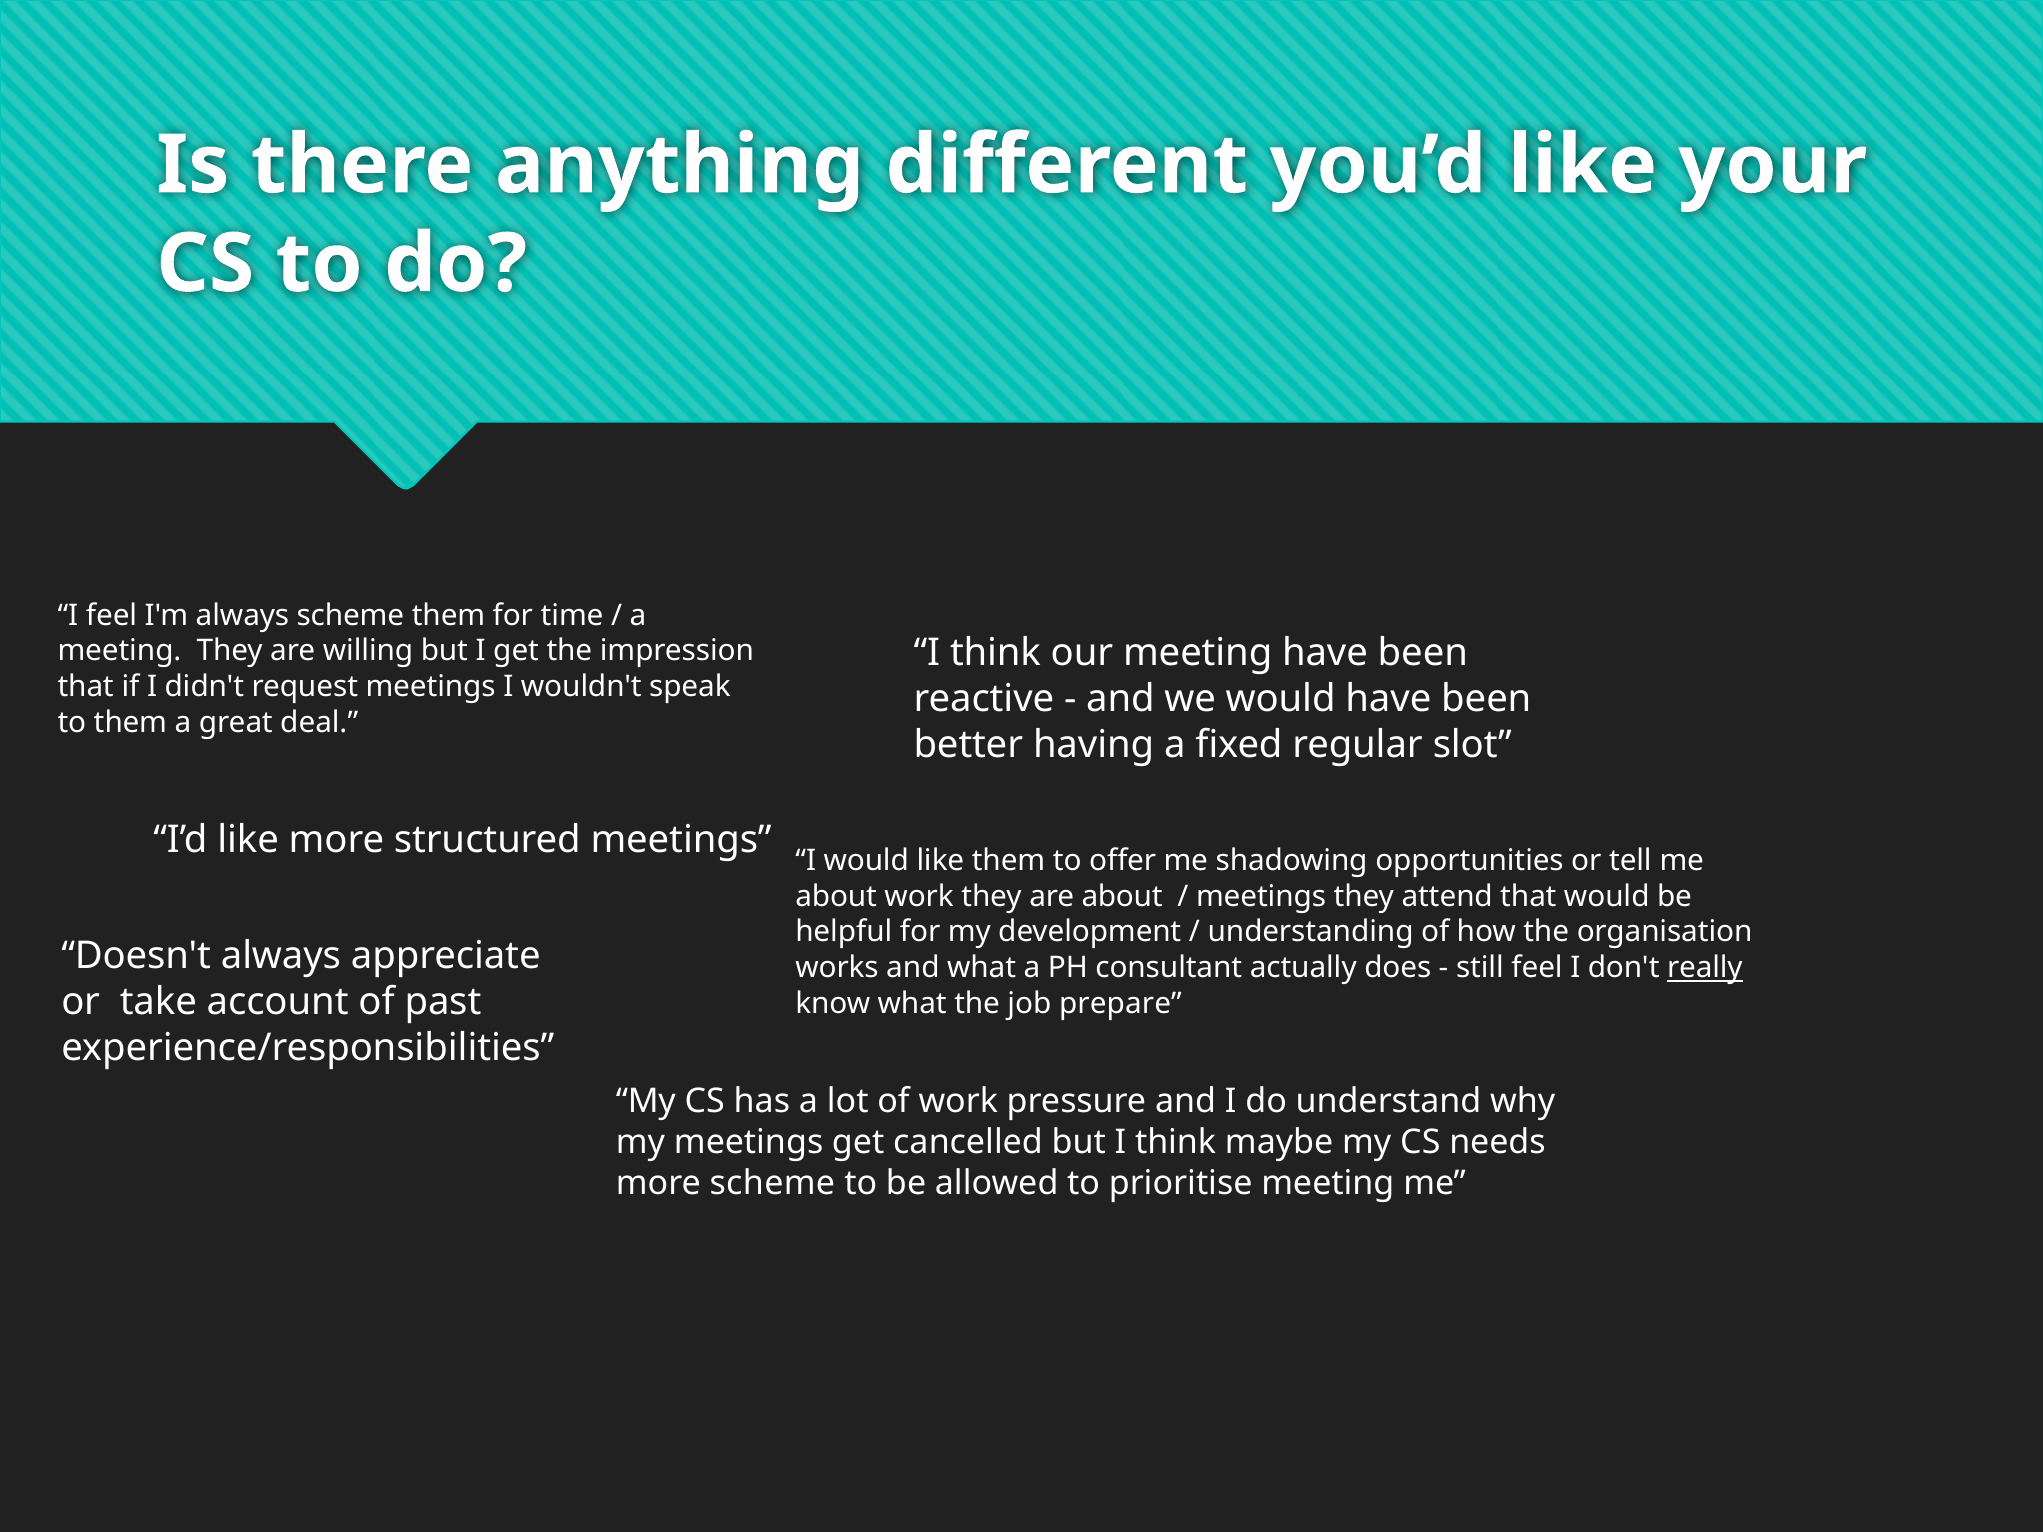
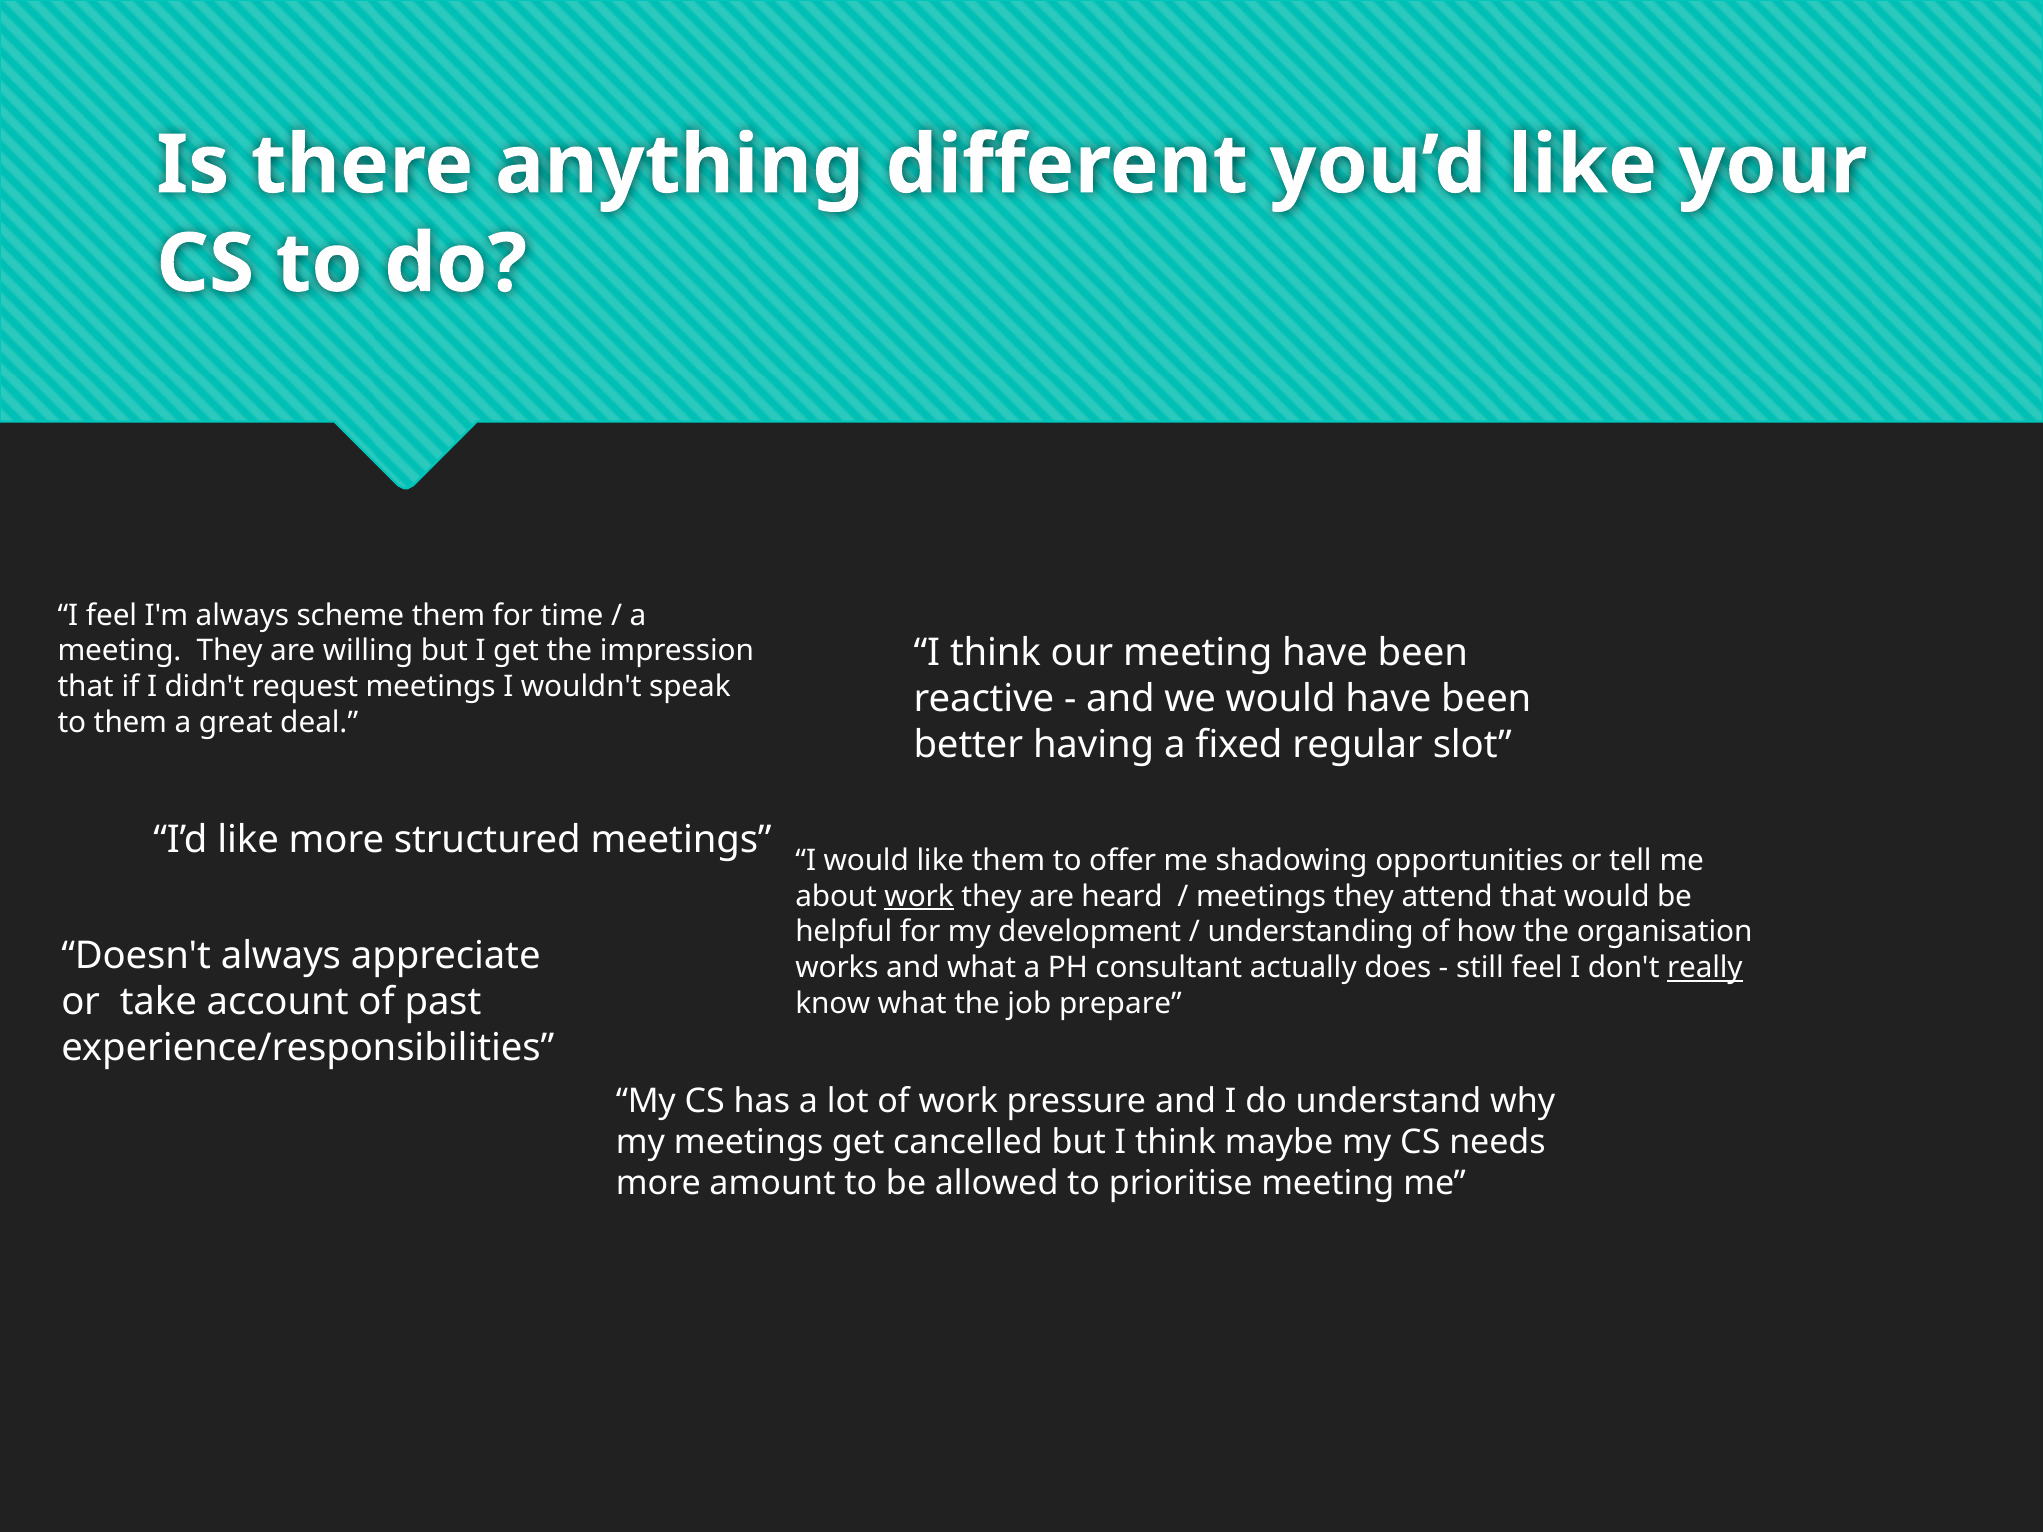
work at (919, 897) underline: none -> present
are about: about -> heard
more scheme: scheme -> amount
